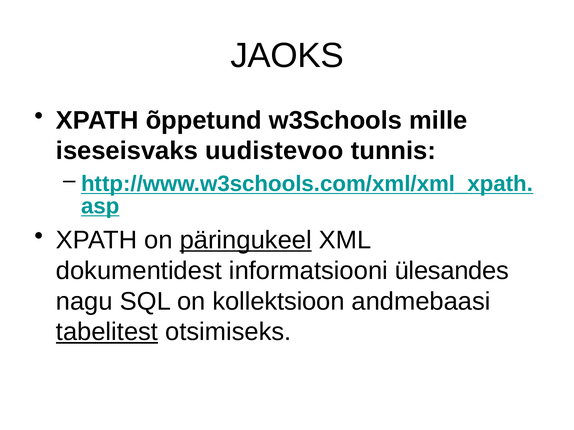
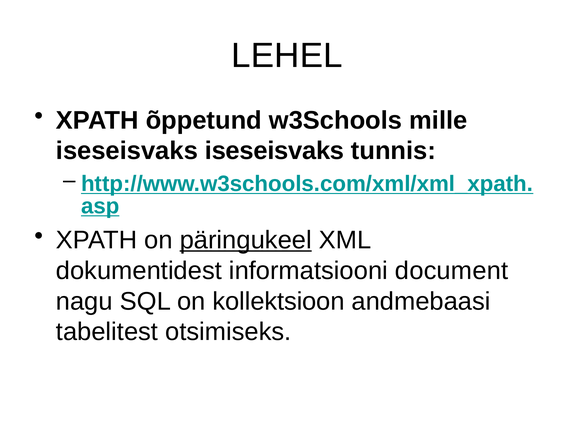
JAOKS: JAOKS -> LEHEL
iseseisvaks uudistevoo: uudistevoo -> iseseisvaks
ülesandes: ülesandes -> document
tabelitest underline: present -> none
